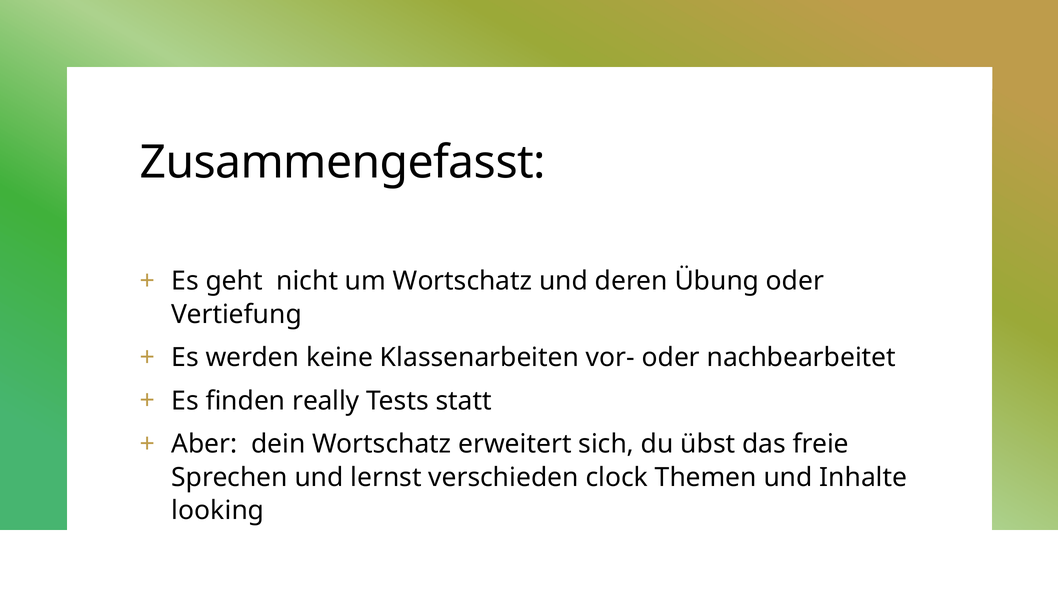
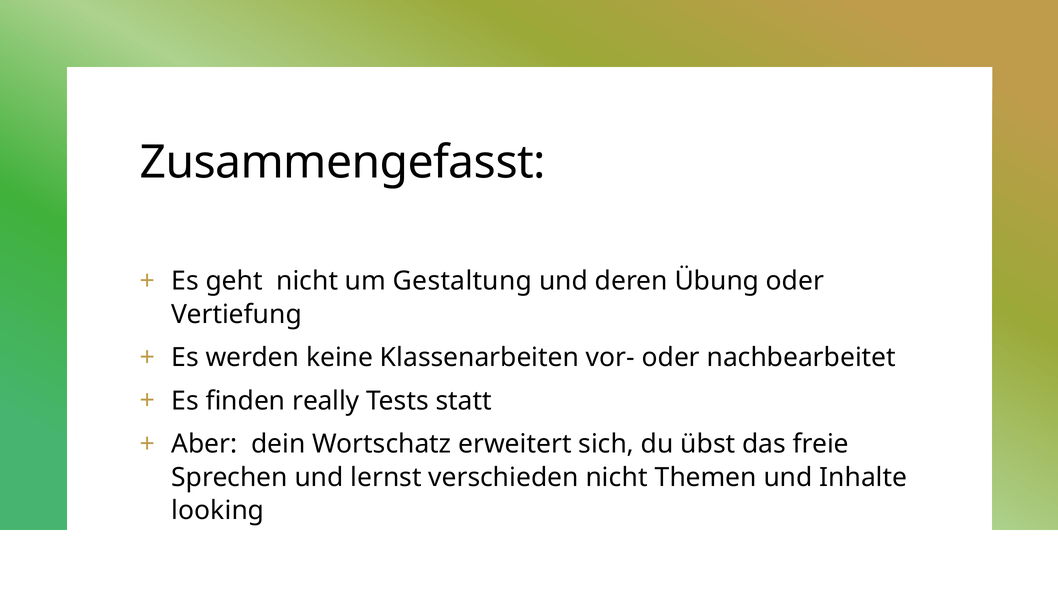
um Wortschatz: Wortschatz -> Gestaltung
verschieden clock: clock -> nicht
